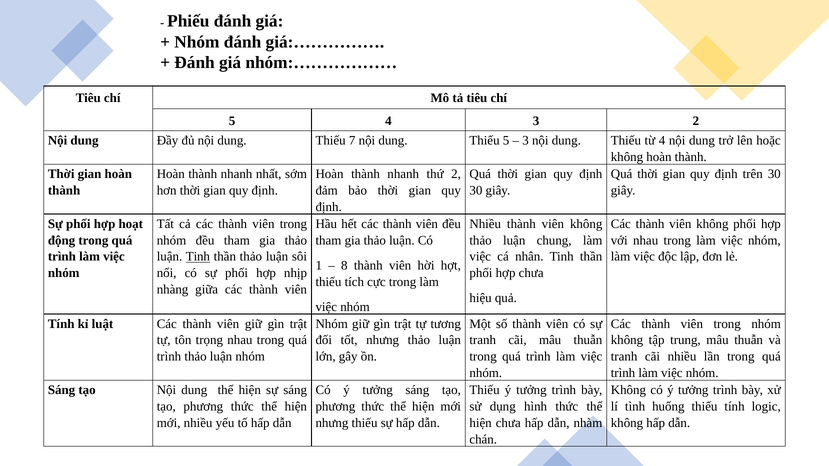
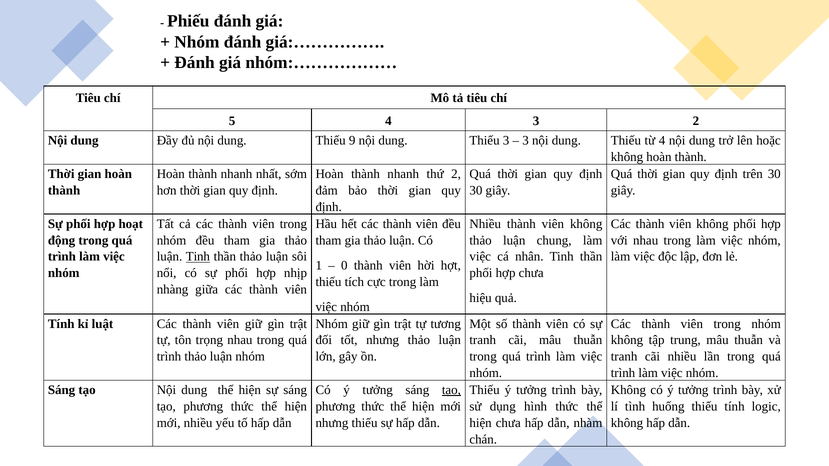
7: 7 -> 9
Thiếu 5: 5 -> 3
8: 8 -> 0
tạo at (451, 390) underline: none -> present
